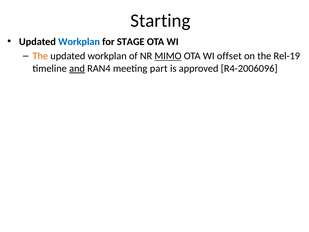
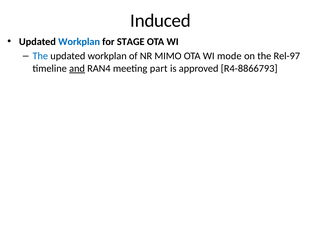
Starting: Starting -> Induced
The at (40, 56) colour: orange -> blue
MIMO underline: present -> none
offset: offset -> mode
Rel-19: Rel-19 -> Rel-97
R4-2006096: R4-2006096 -> R4-8866793
